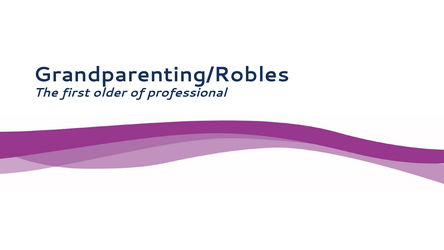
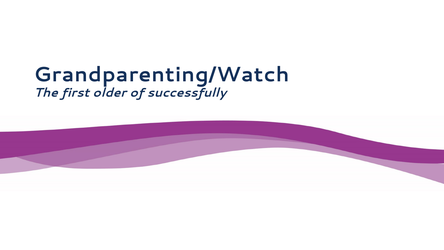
Grandparenting/Robles: Grandparenting/Robles -> Grandparenting/Watch
professional: professional -> successfully
